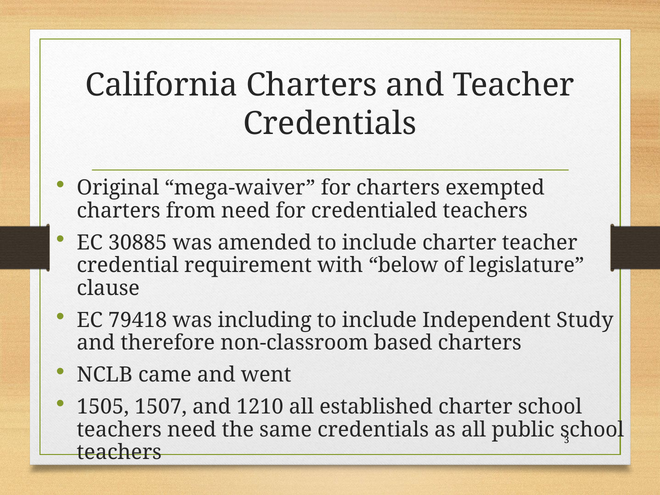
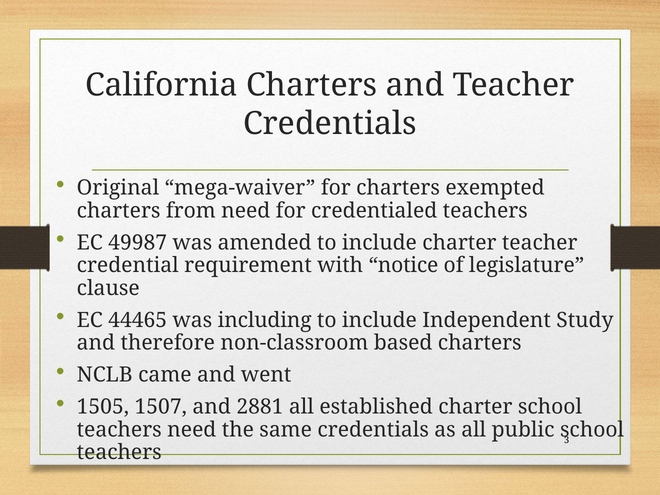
30885: 30885 -> 49987
below: below -> notice
79418: 79418 -> 44465
1210: 1210 -> 2881
